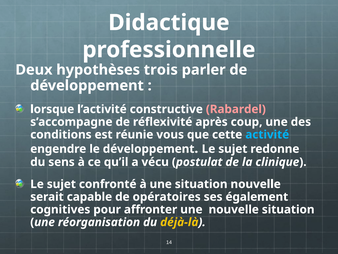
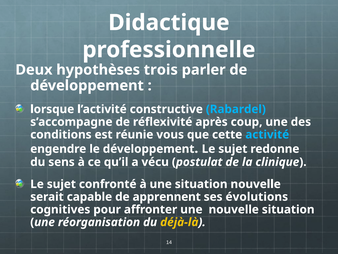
Rabardel colour: pink -> light blue
opératoires: opératoires -> apprennent
également: également -> évolutions
